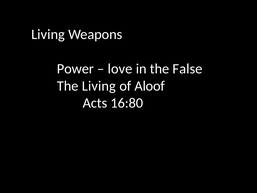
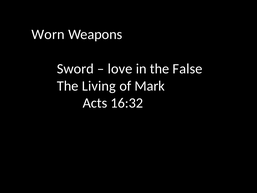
Living at (48, 34): Living -> Worn
Power: Power -> Sword
Aloof: Aloof -> Mark
16:80: 16:80 -> 16:32
